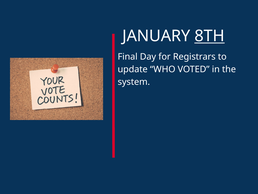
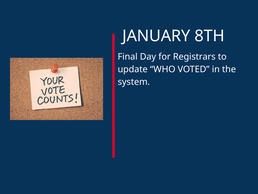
8TH underline: present -> none
